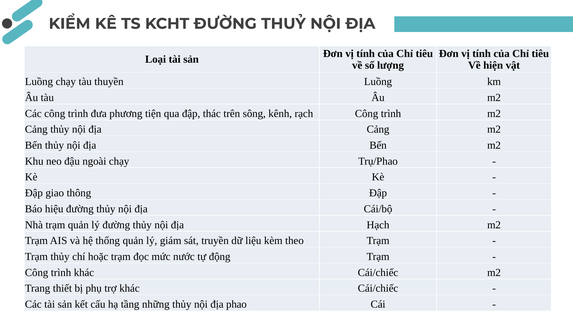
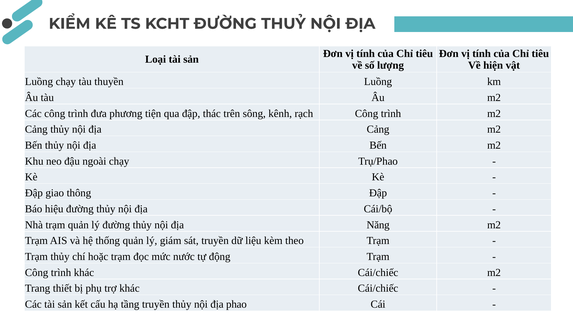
Hạch: Hạch -> Năng
tầng những: những -> truyền
